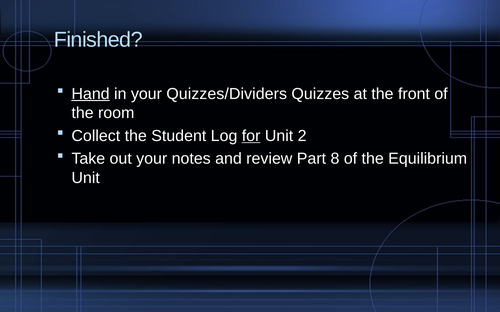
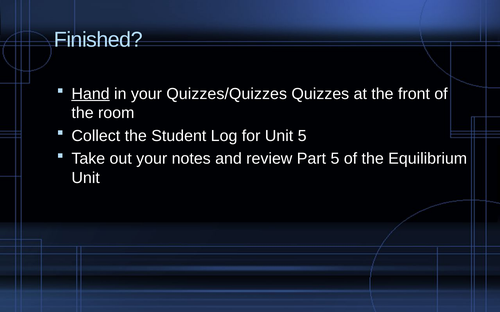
Quizzes/Dividers: Quizzes/Dividers -> Quizzes/Quizzes
for underline: present -> none
Unit 2: 2 -> 5
Part 8: 8 -> 5
